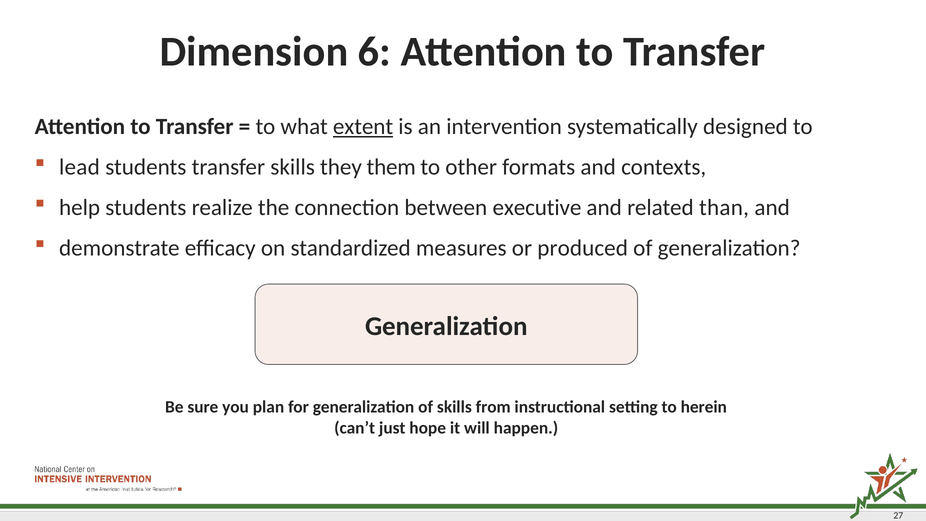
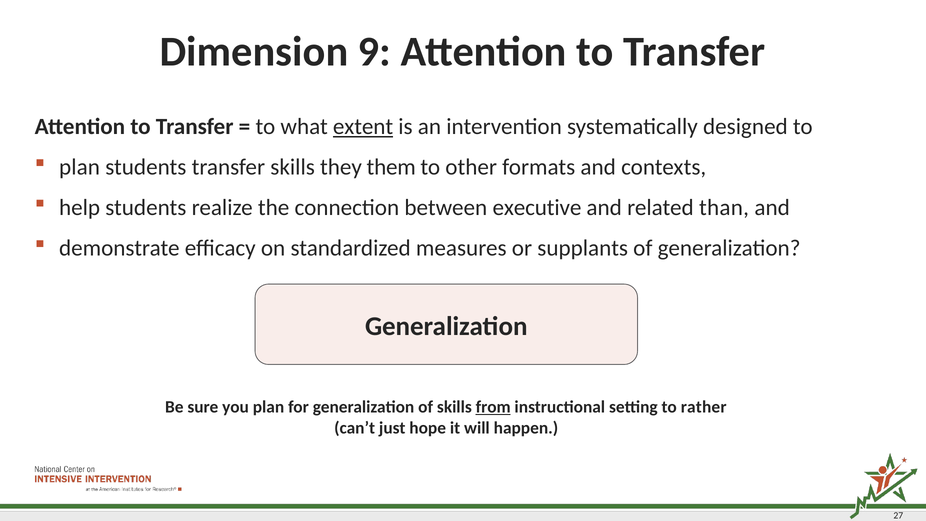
6: 6 -> 9
lead at (79, 167): lead -> plan
produced: produced -> supplants
from underline: none -> present
herein: herein -> rather
